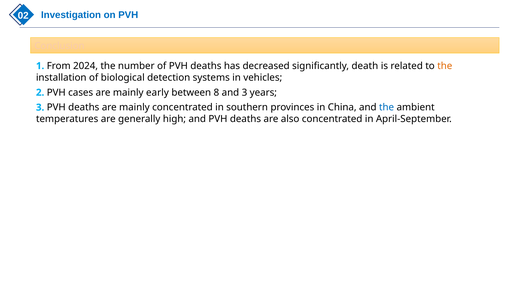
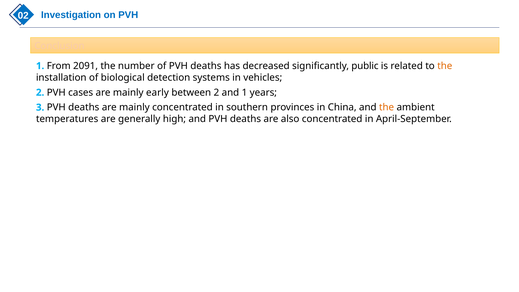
2024: 2024 -> 2091
death: death -> public
between 8: 8 -> 2
and 3: 3 -> 1
the at (387, 107) colour: blue -> orange
